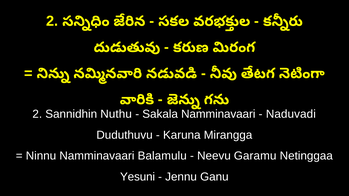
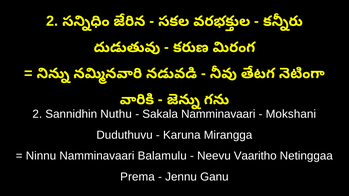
Naduvadi: Naduvadi -> Mokshani
Garamu: Garamu -> Vaaritho
Yesuni: Yesuni -> Prema
